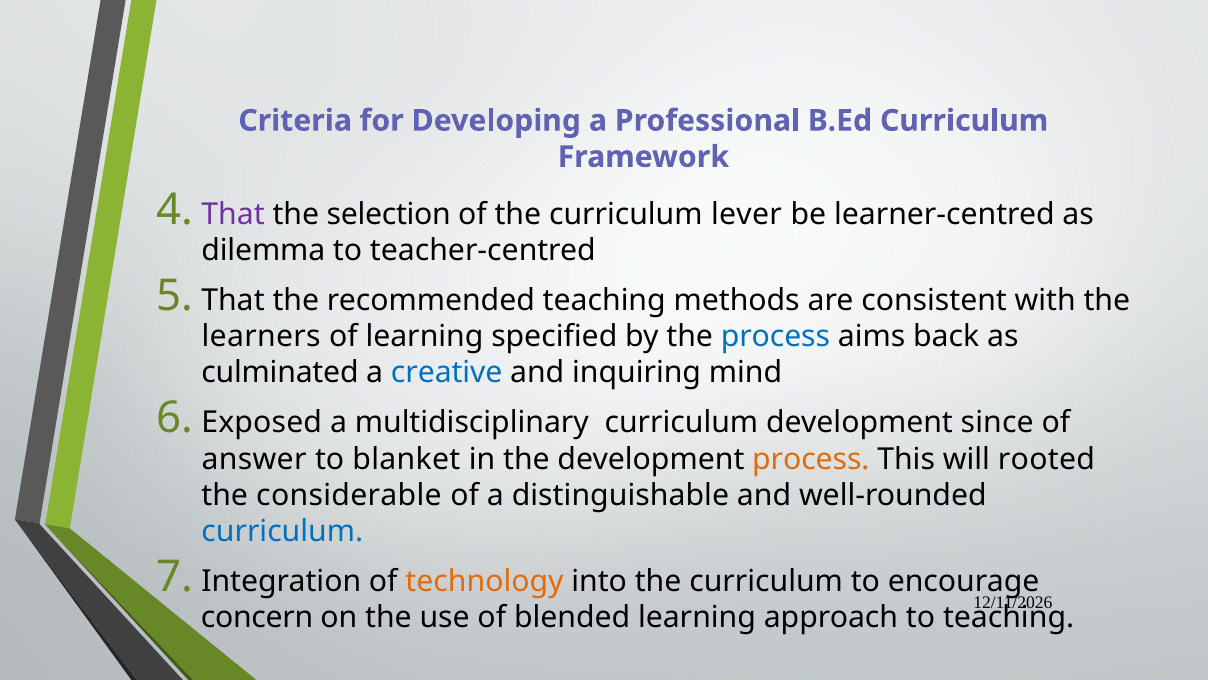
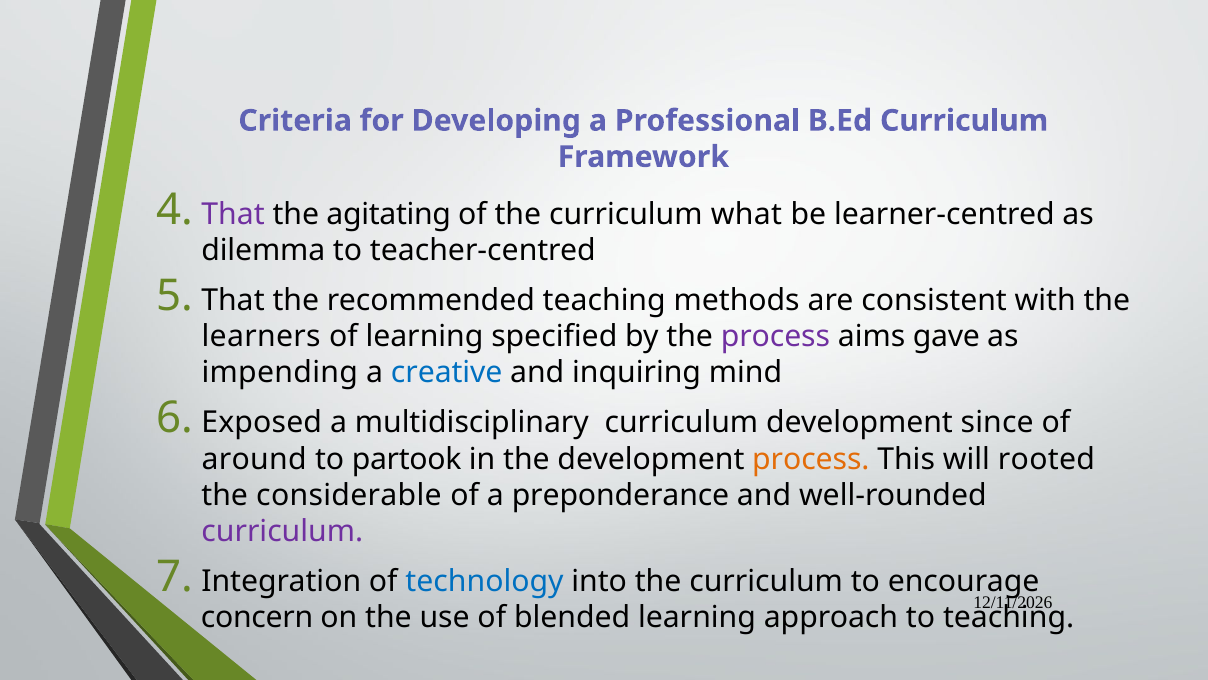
selection: selection -> agitating
lever: lever -> what
process at (775, 336) colour: blue -> purple
back: back -> gave
culminated: culminated -> impending
answer: answer -> around
blanket: blanket -> partook
distinguishable: distinguishable -> preponderance
curriculum at (282, 531) colour: blue -> purple
technology colour: orange -> blue
